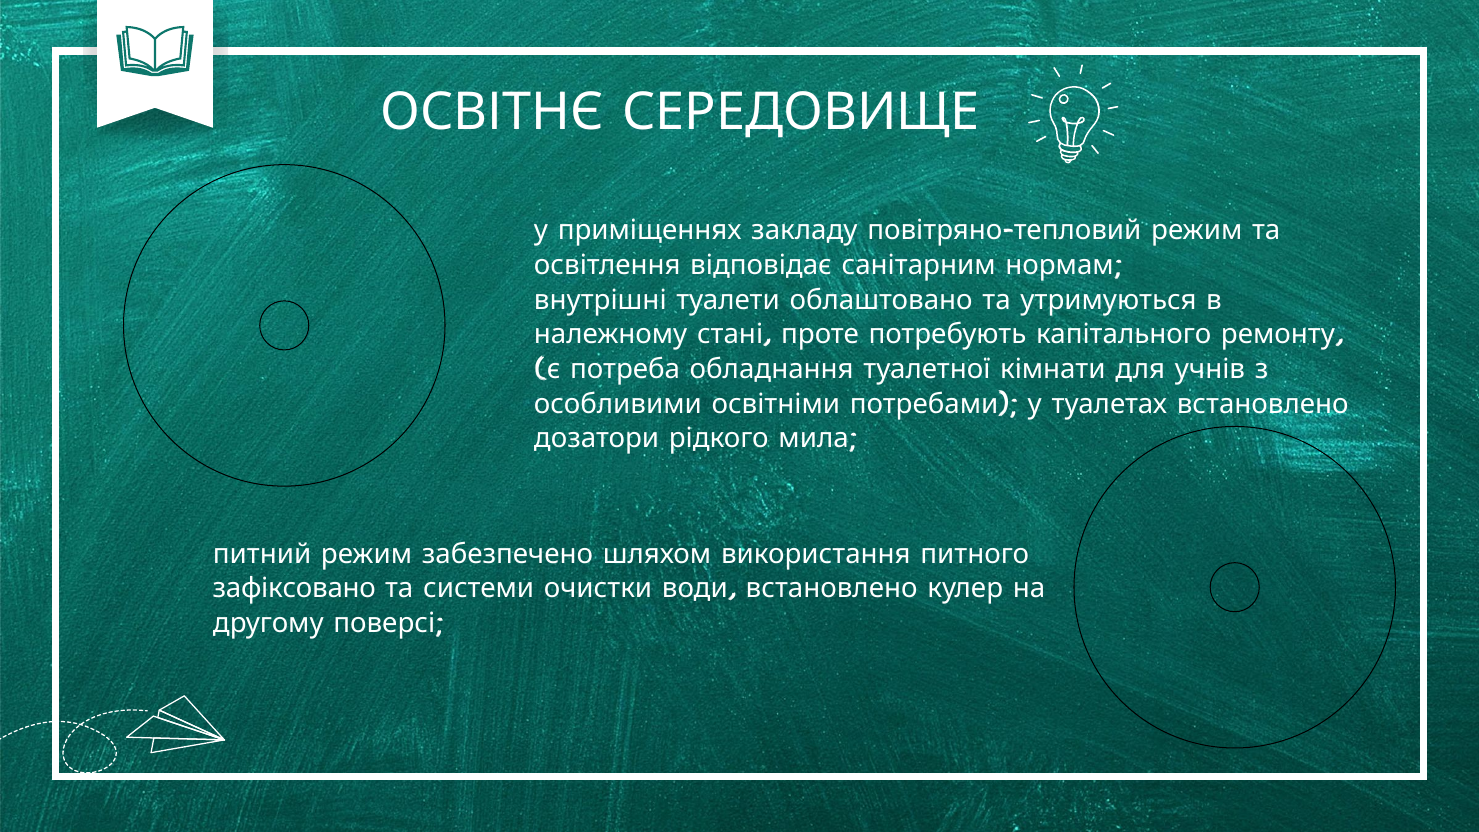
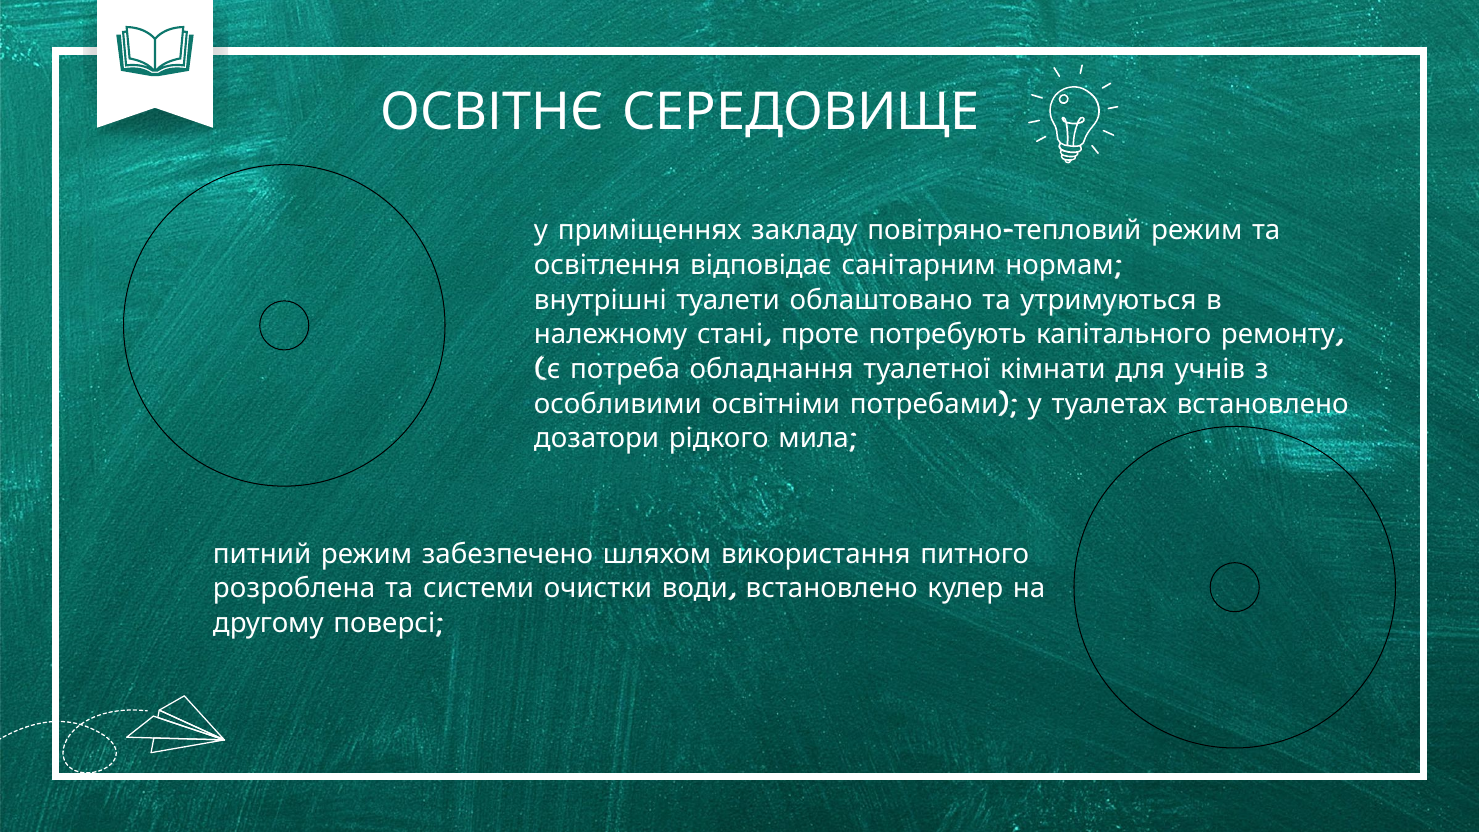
зафіксовано: зафіксовано -> розроблена
